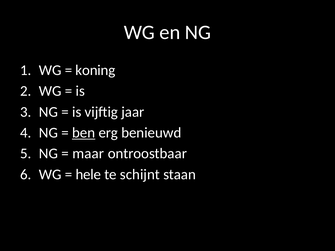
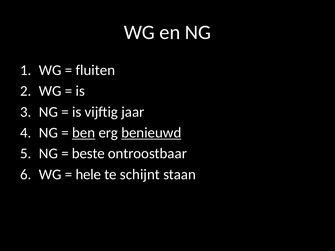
koning: koning -> fluiten
benieuwd underline: none -> present
maar: maar -> beste
